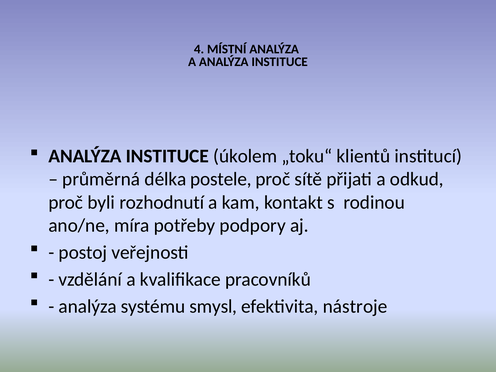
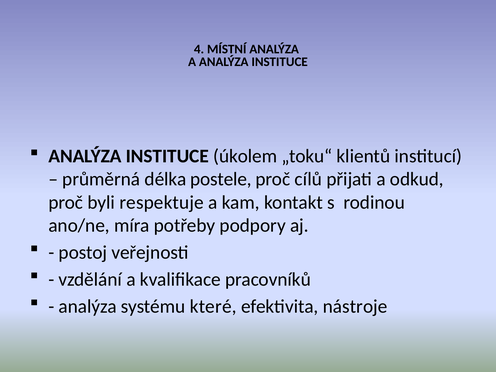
sítě: sítě -> cílů
rozhodnutí: rozhodnutí -> respektuje
smysl: smysl -> které
